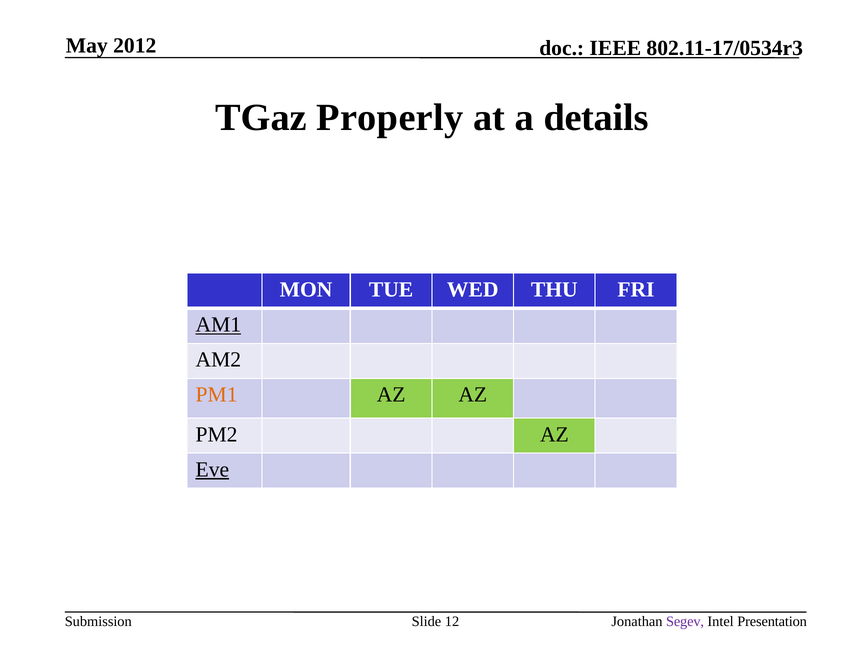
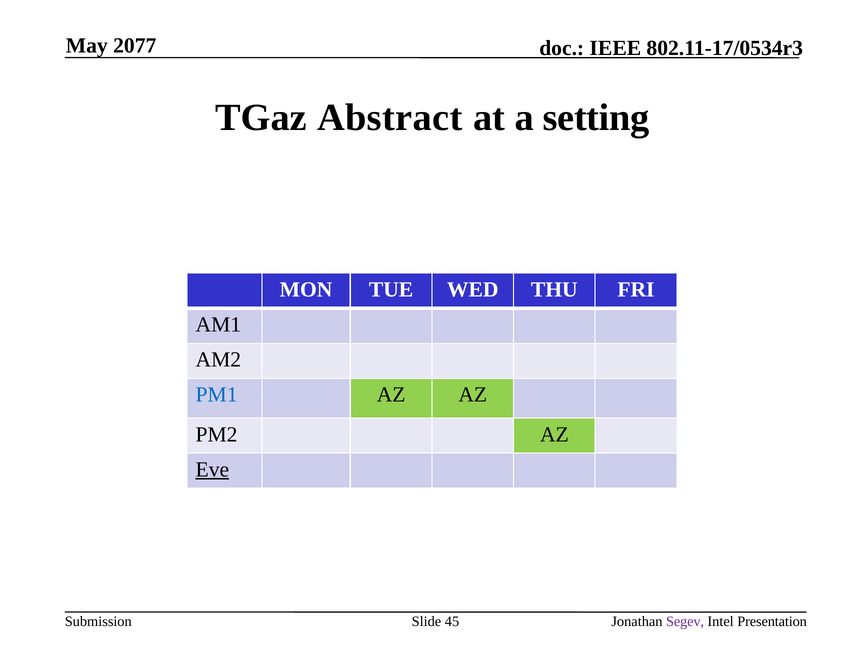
2012: 2012 -> 2077
Properly: Properly -> Abstract
details: details -> setting
AM1 underline: present -> none
PM1 colour: orange -> blue
12: 12 -> 45
